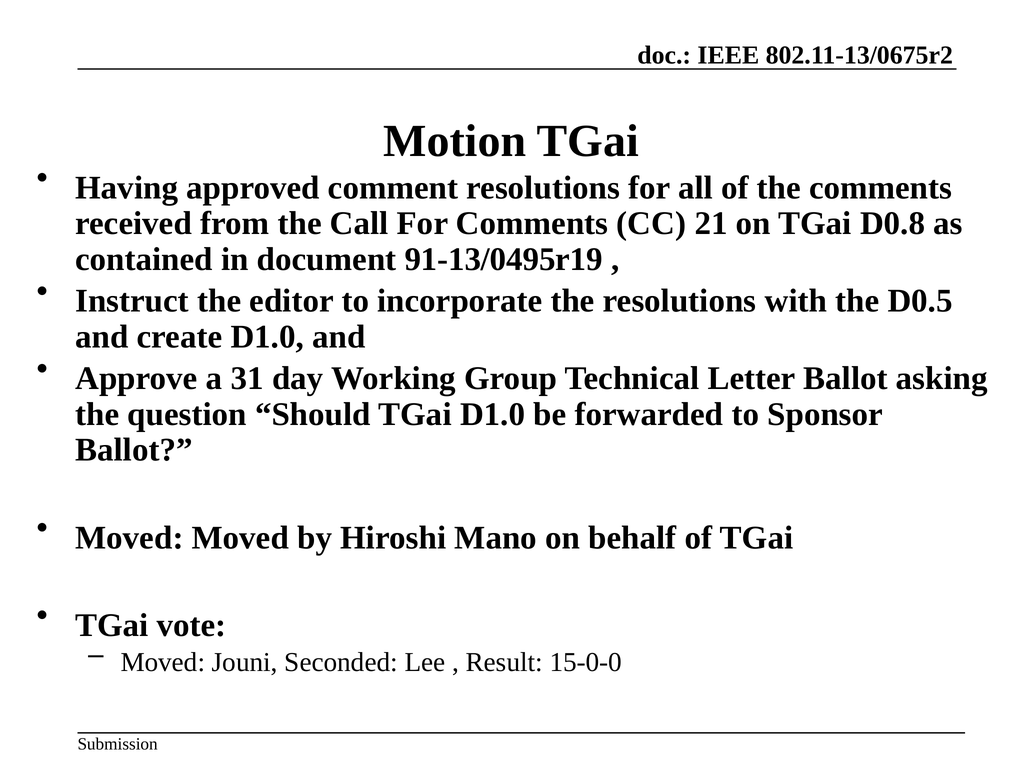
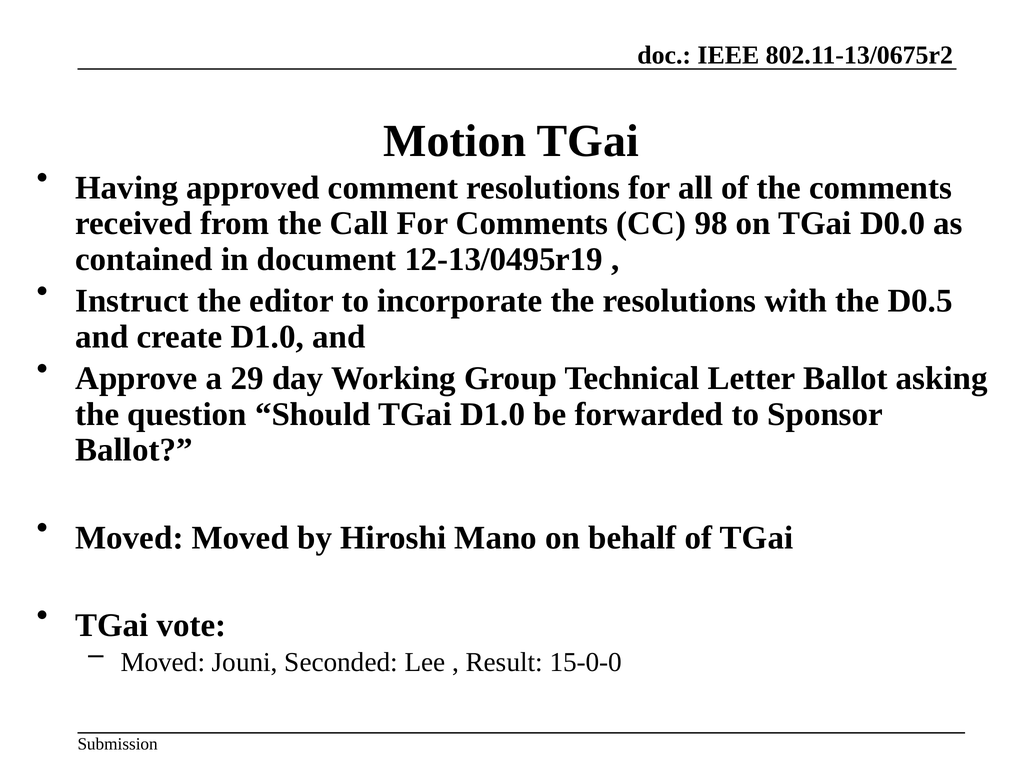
21: 21 -> 98
D0.8: D0.8 -> D0.0
91-13/0495r19: 91-13/0495r19 -> 12-13/0495r19
31: 31 -> 29
